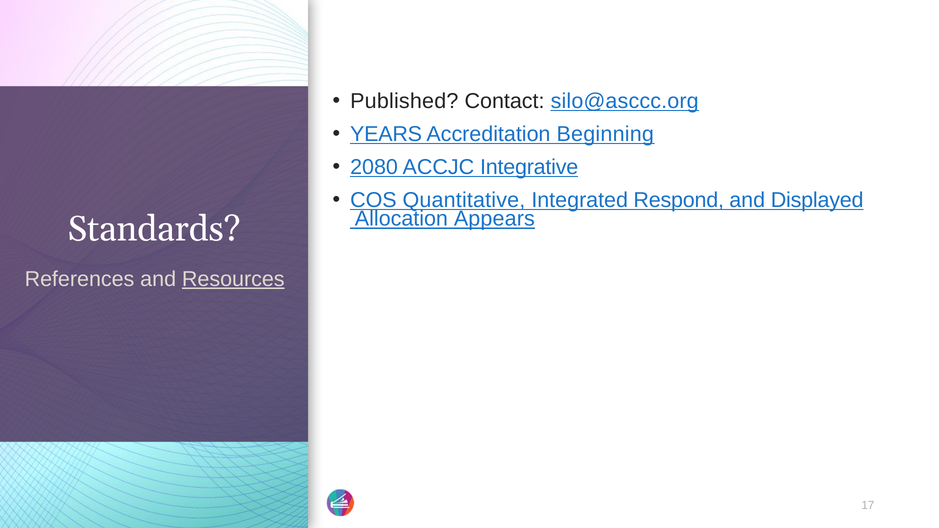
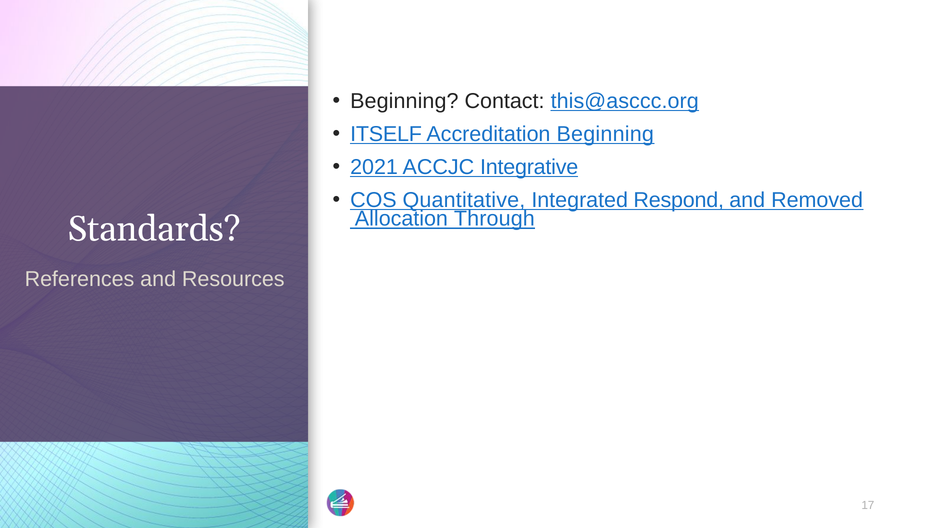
Published at (404, 101): Published -> Beginning
silo@asccc.org: silo@asccc.org -> this@asccc.org
YEARS: YEARS -> ITSELF
2080: 2080 -> 2021
Displayed: Displayed -> Removed
Appears: Appears -> Through
Resources underline: present -> none
